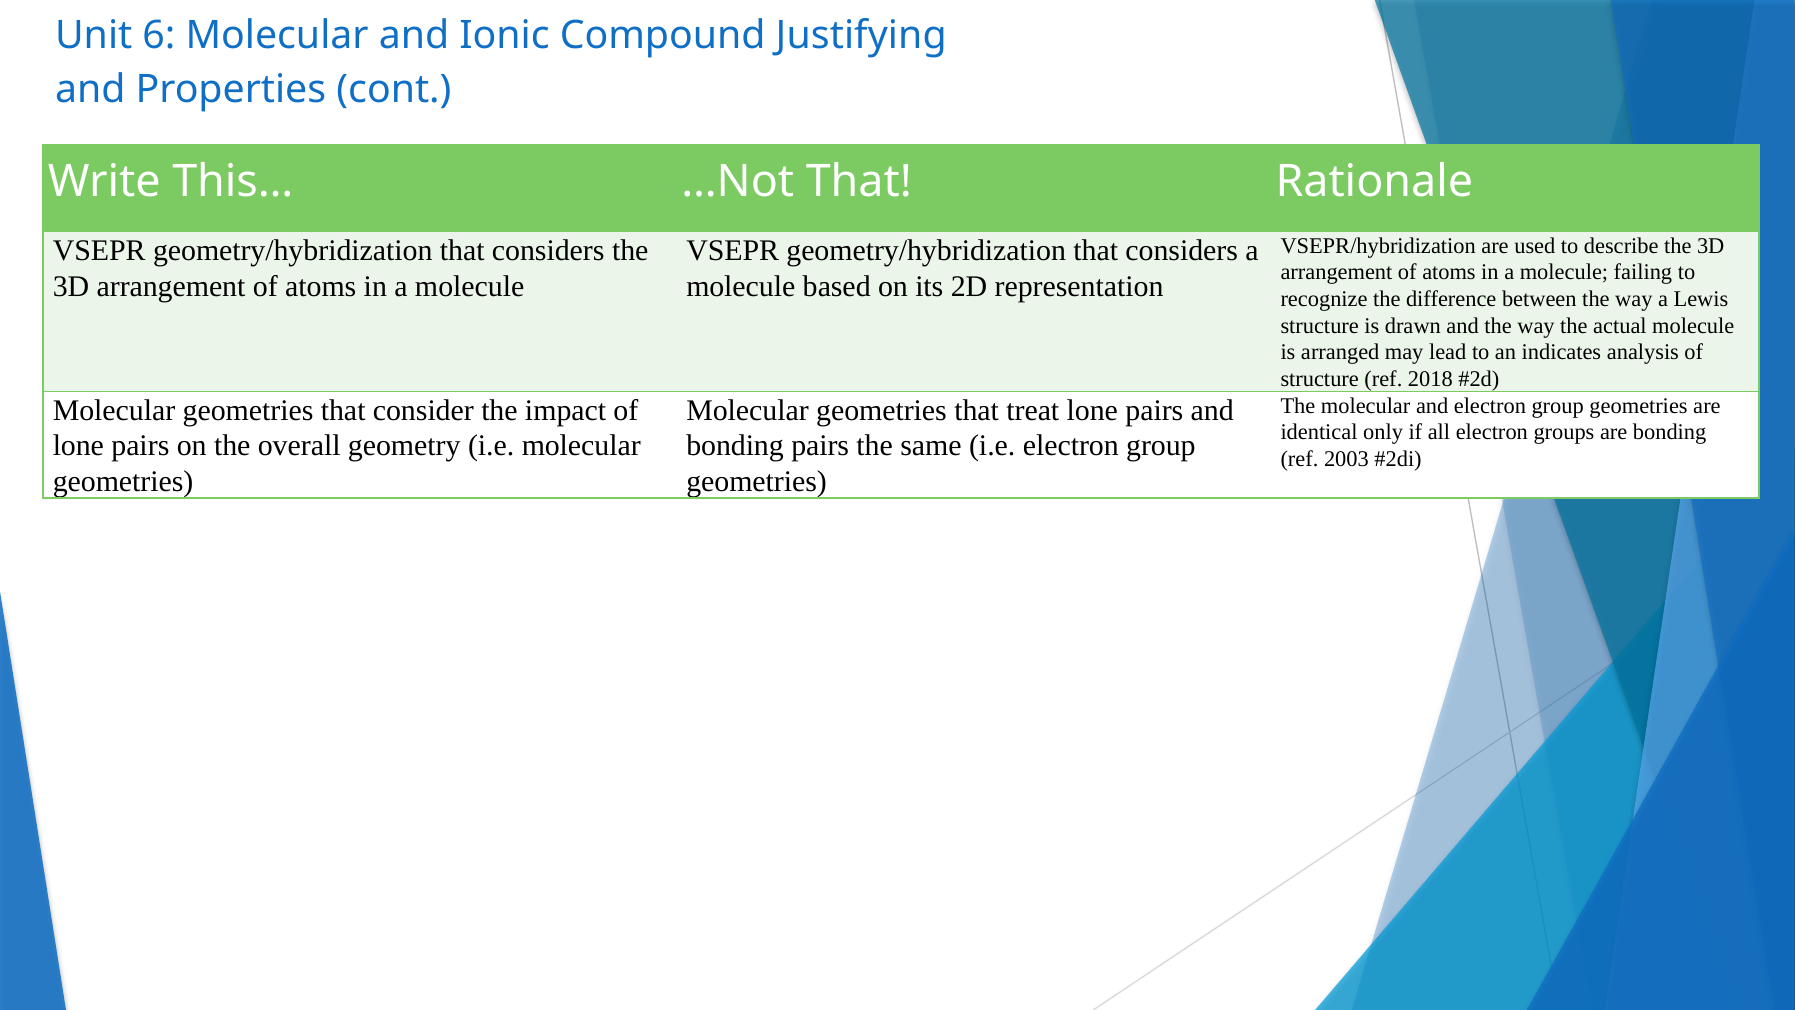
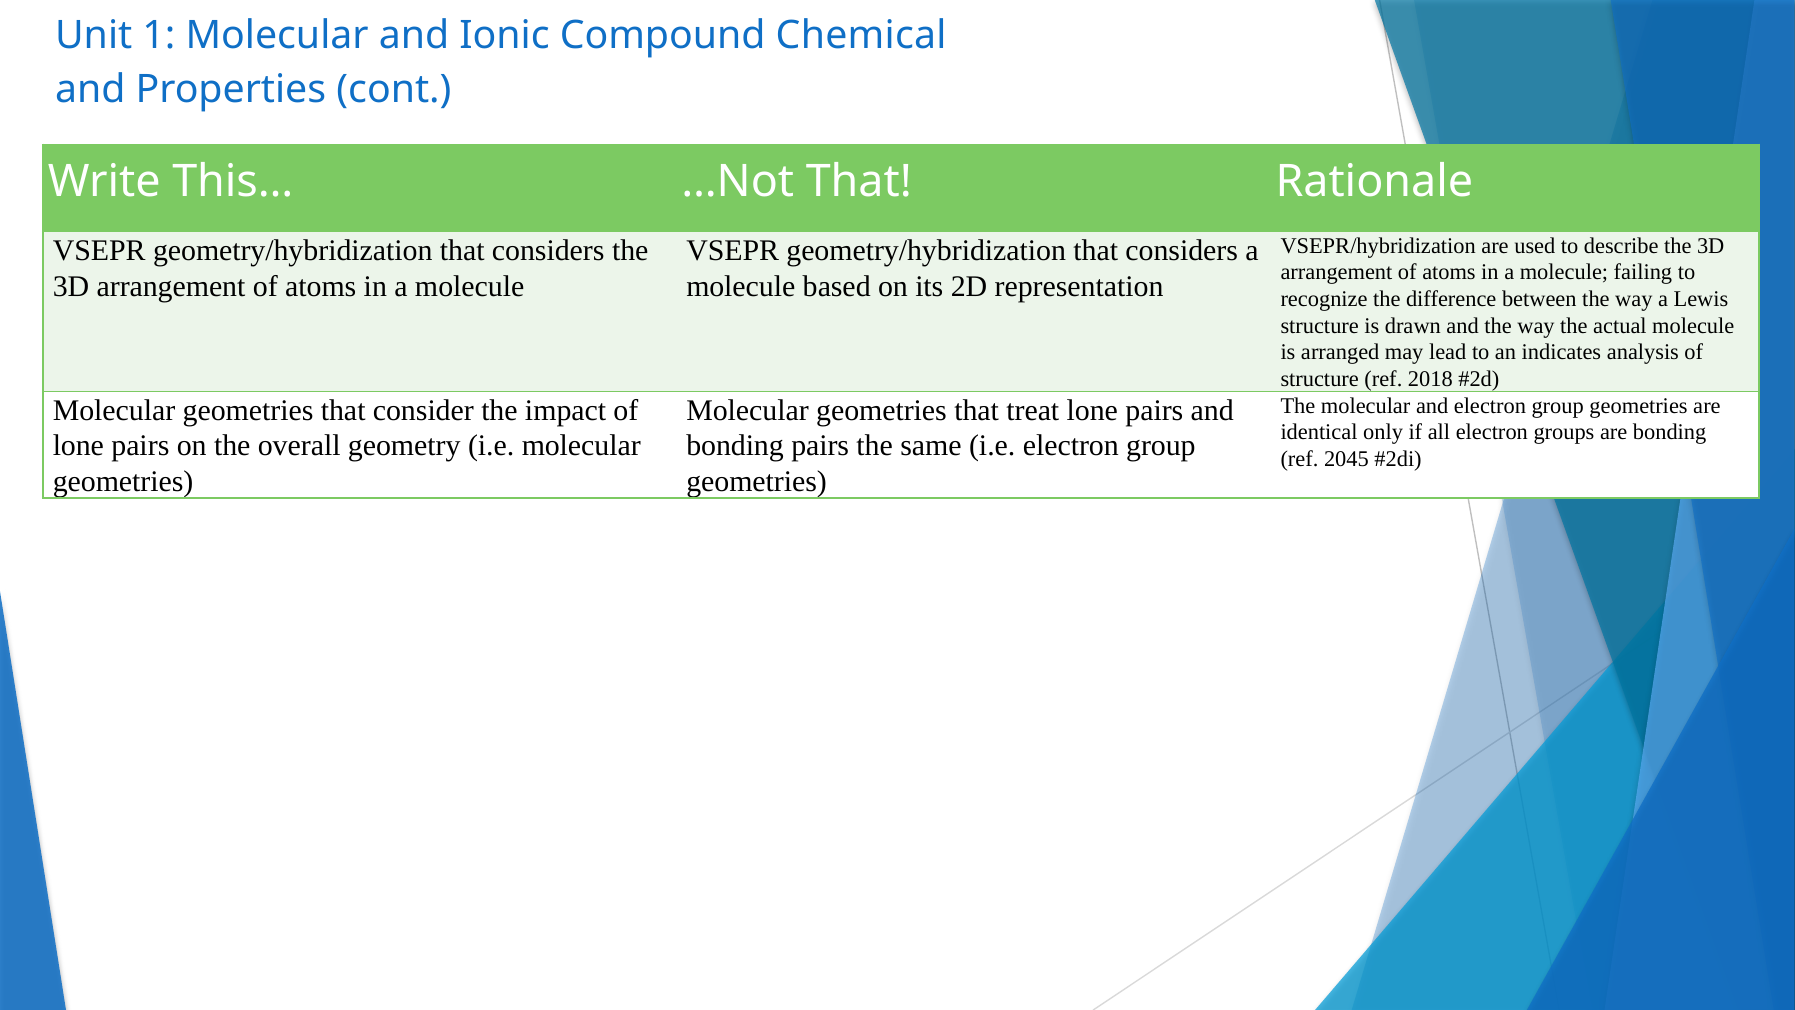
6: 6 -> 1
Justifying: Justifying -> Chemical
2003: 2003 -> 2045
